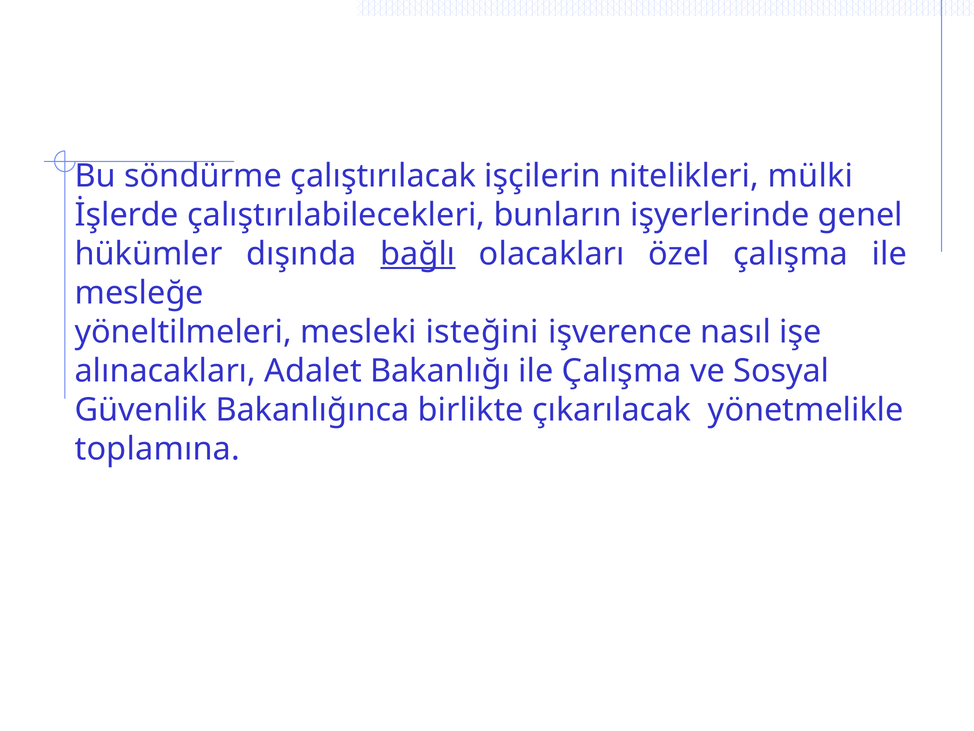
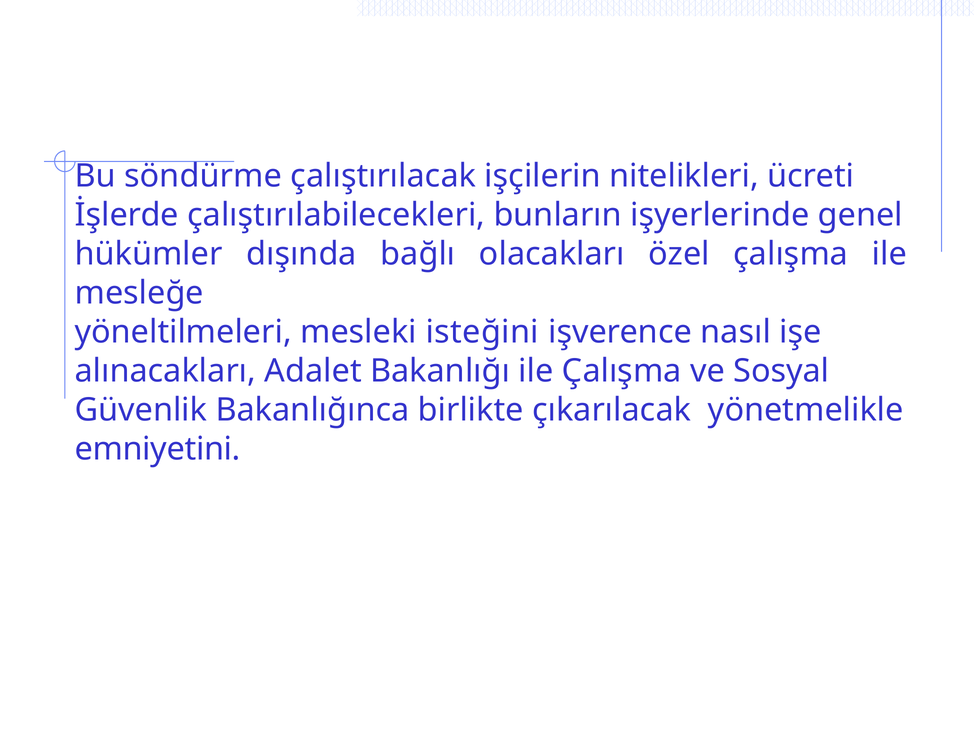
mülki: mülki -> ücreti
bağlı underline: present -> none
toplamına: toplamına -> emniyetini
